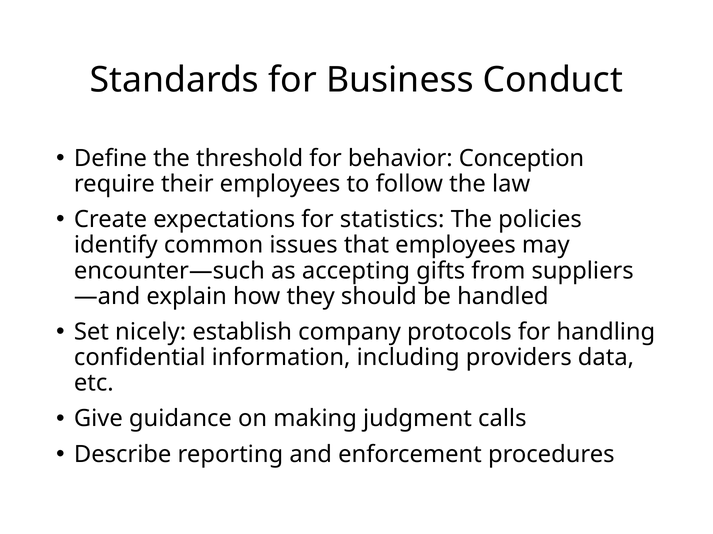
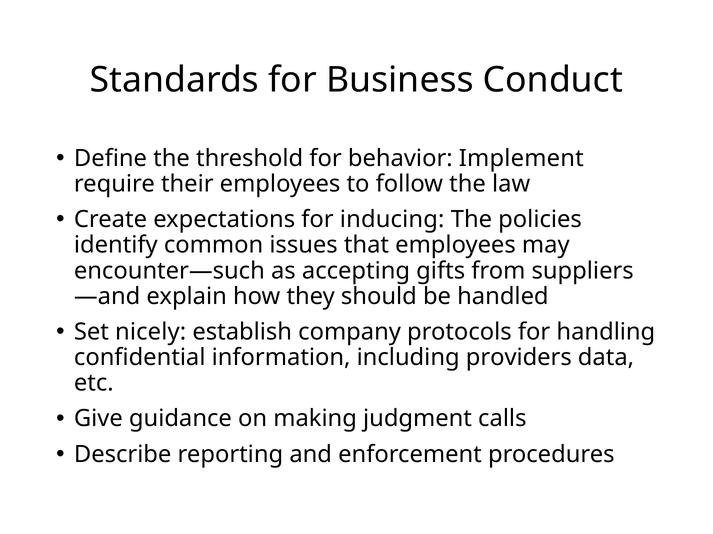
Conception: Conception -> Implement
statistics: statistics -> inducing
